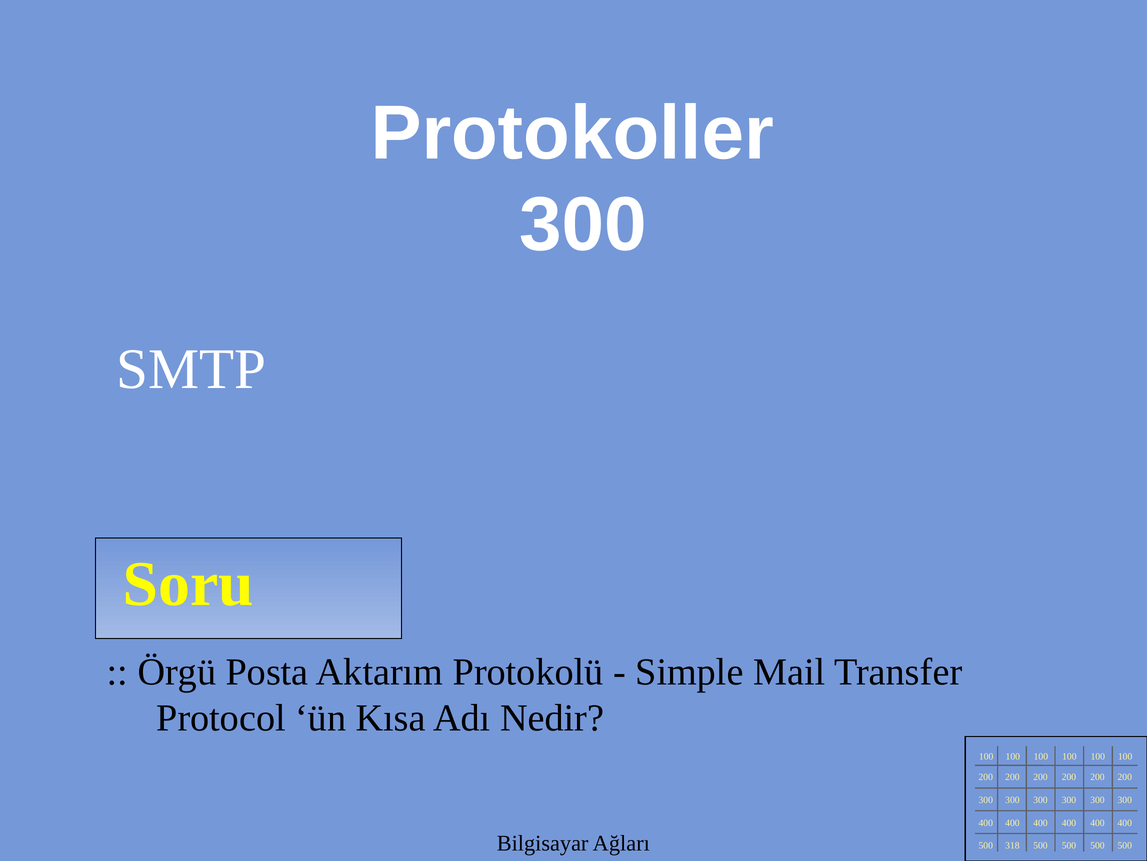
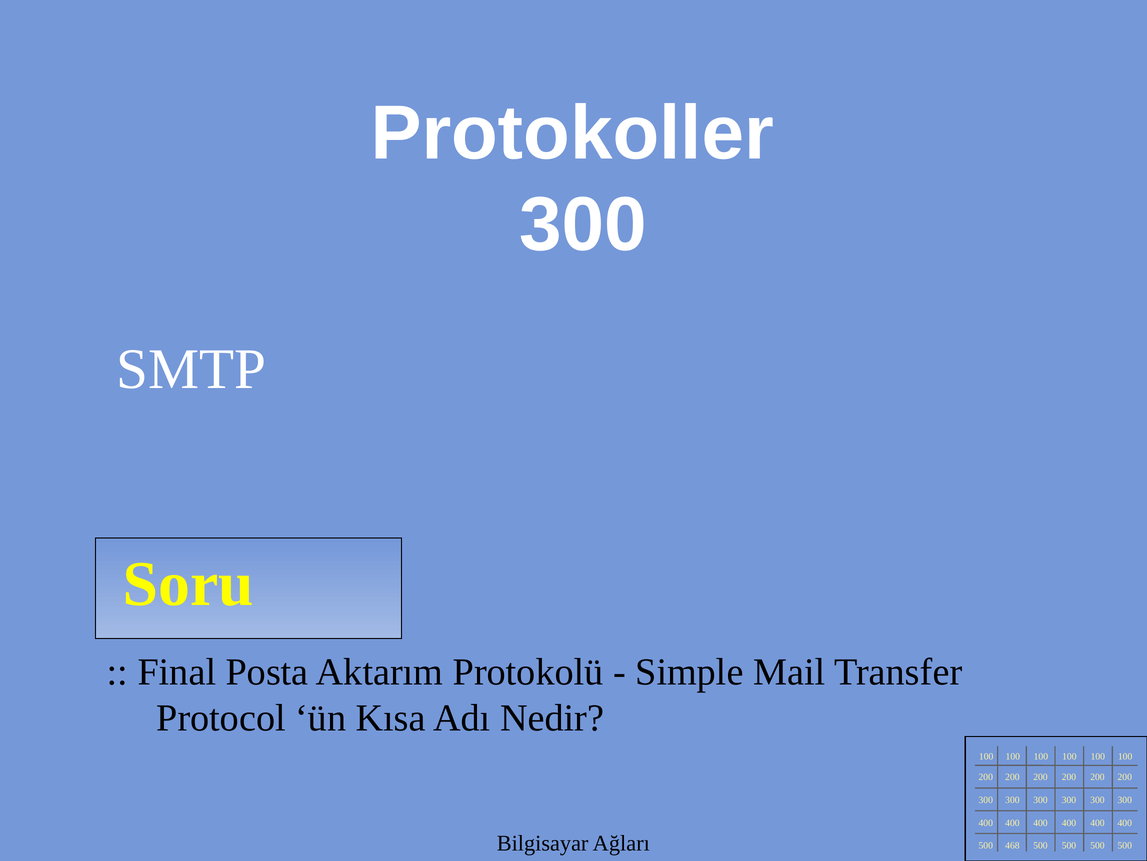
Örgü: Örgü -> Final
318: 318 -> 468
